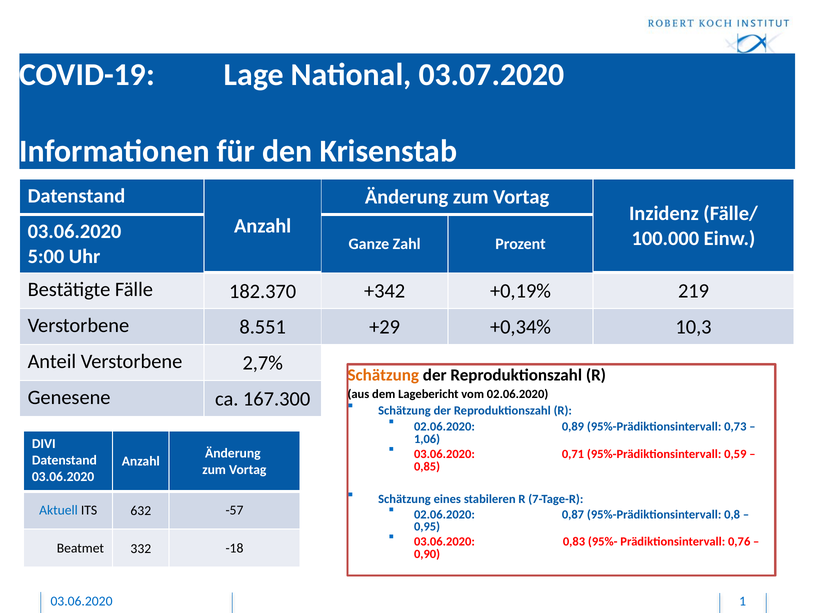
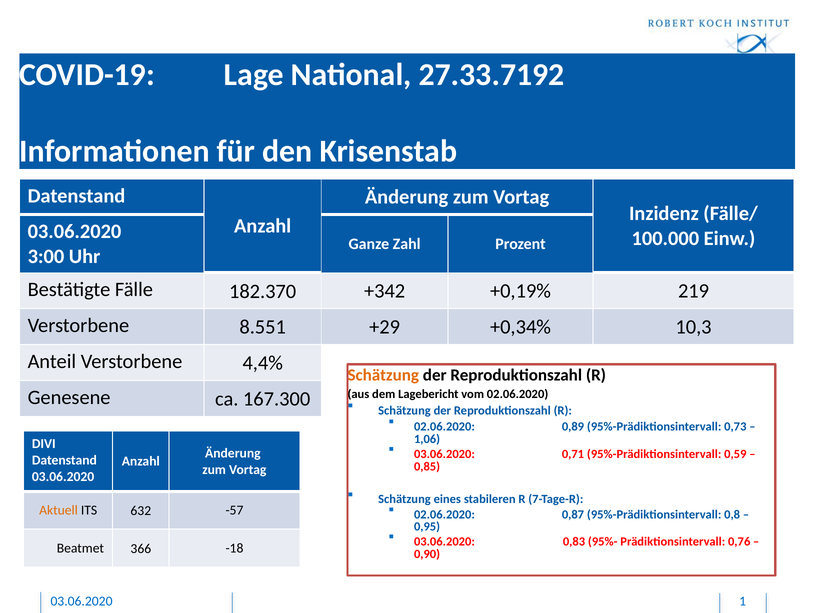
03.07.2020: 03.07.2020 -> 27.33.7192
5:00: 5:00 -> 3:00
2,7%: 2,7% -> 4,4%
Aktuell colour: blue -> orange
332: 332 -> 366
